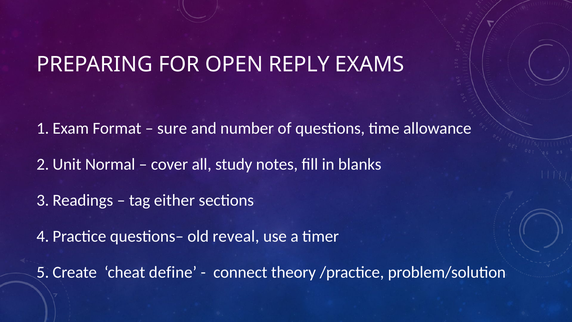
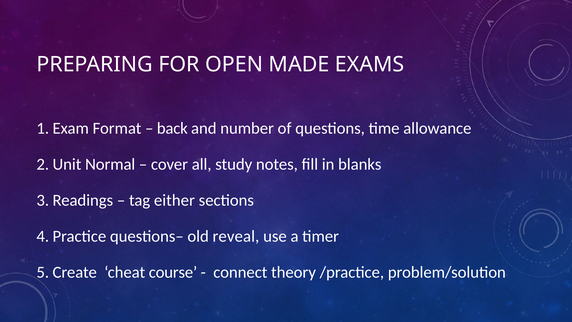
REPLY: REPLY -> MADE
sure: sure -> back
define: define -> course
